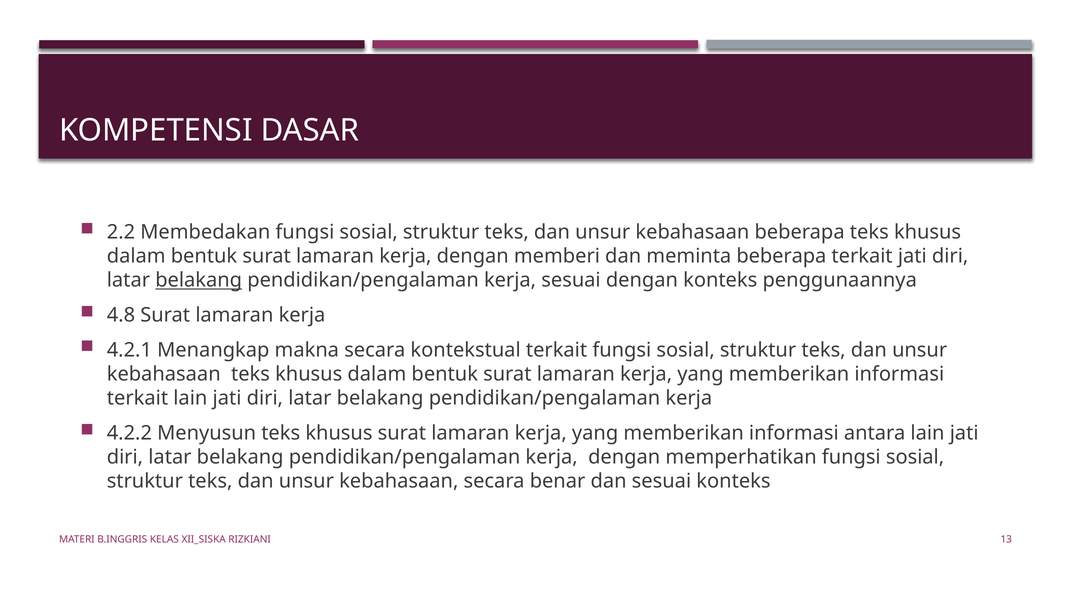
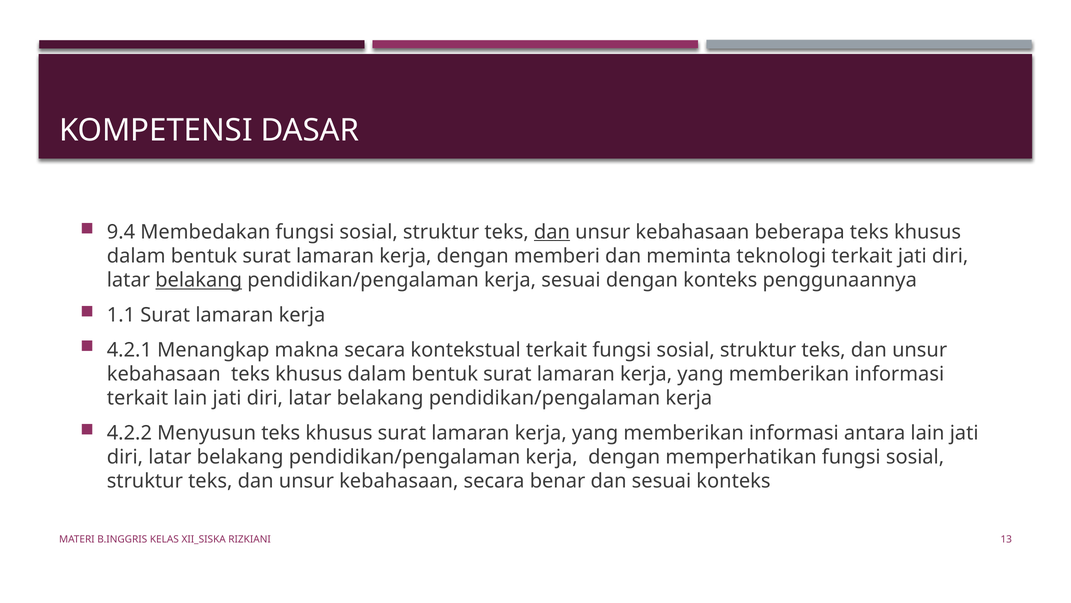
2.2: 2.2 -> 9.4
dan at (552, 232) underline: none -> present
meminta beberapa: beberapa -> teknologi
4.8: 4.8 -> 1.1
